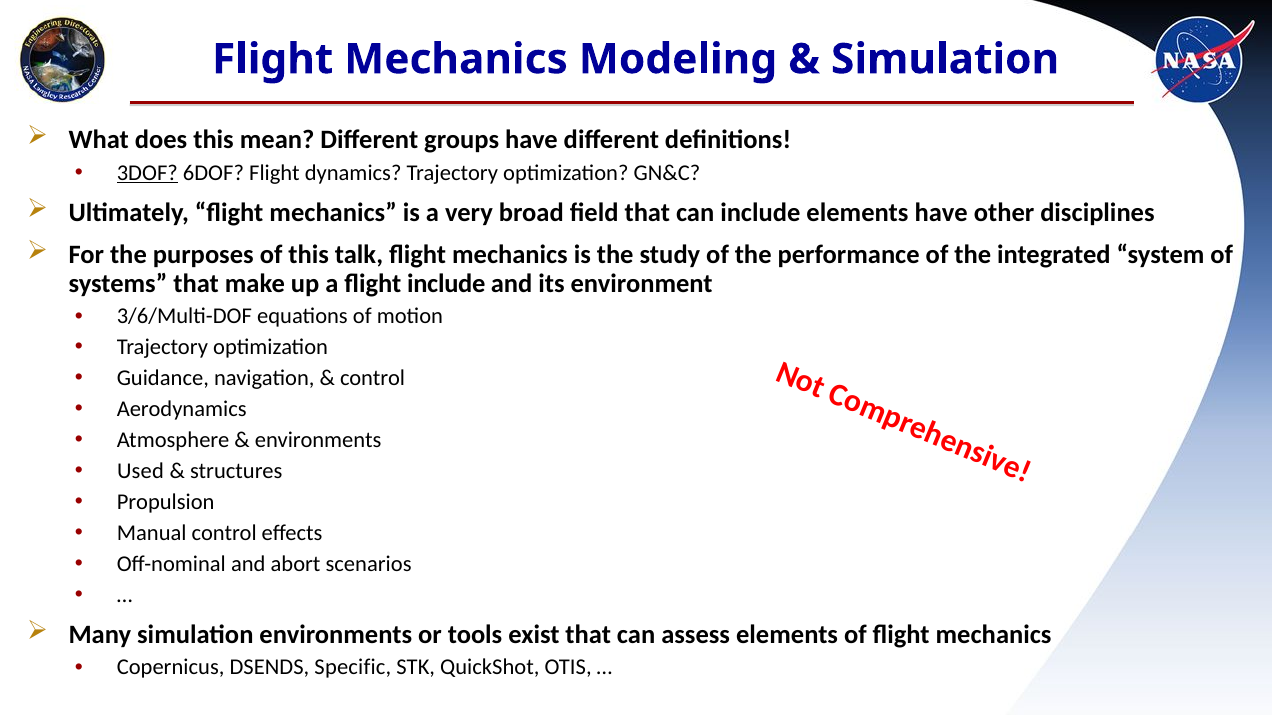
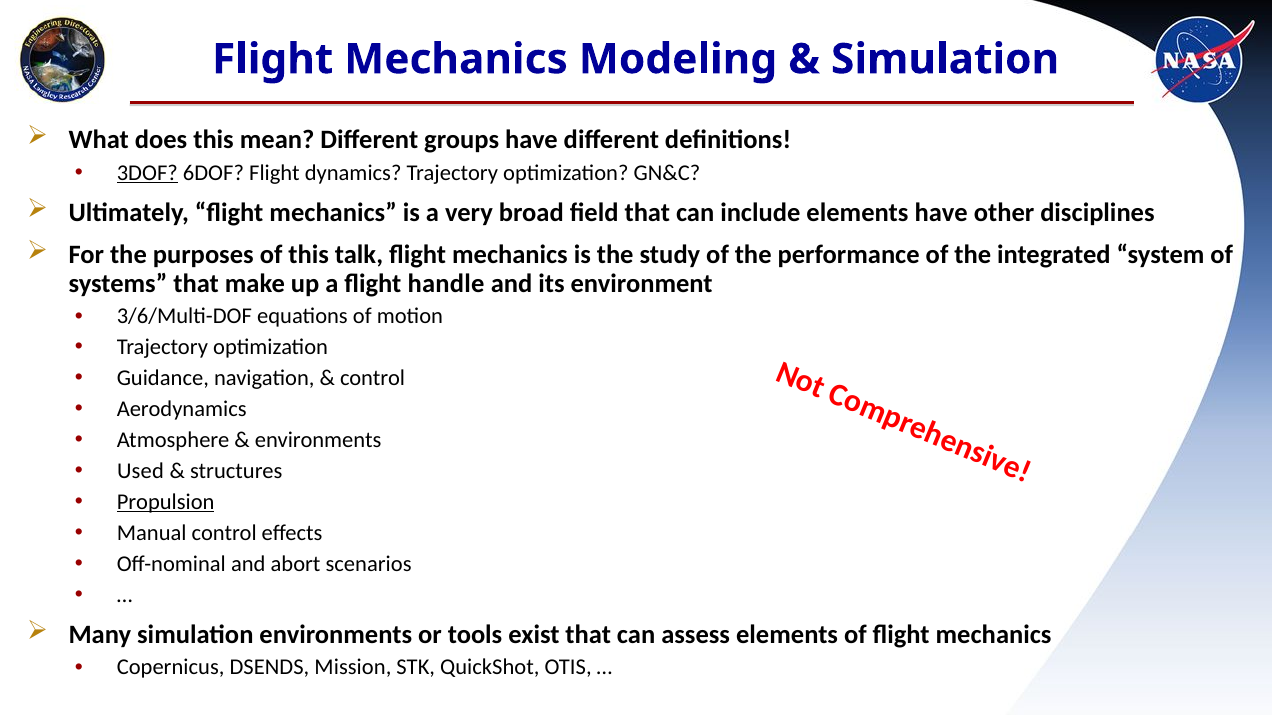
flight include: include -> handle
Propulsion underline: none -> present
Specific: Specific -> Mission
